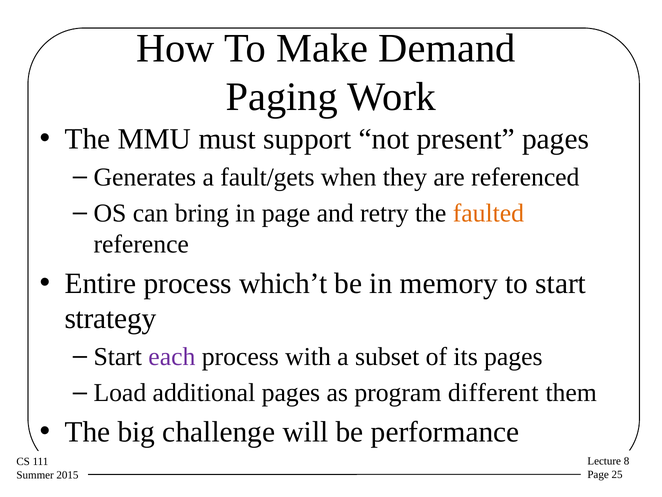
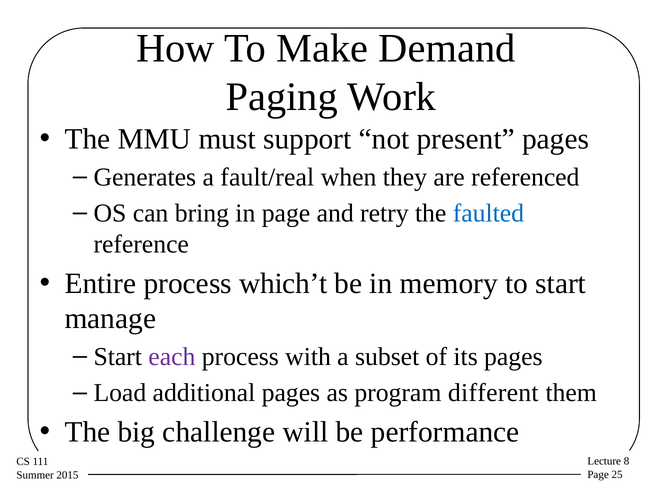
fault/gets: fault/gets -> fault/real
faulted colour: orange -> blue
strategy: strategy -> manage
